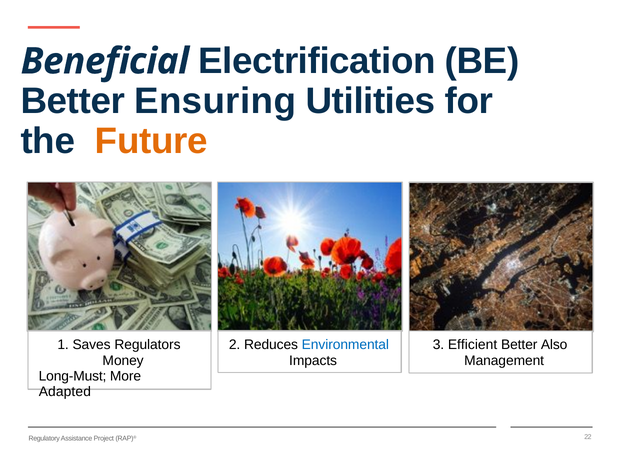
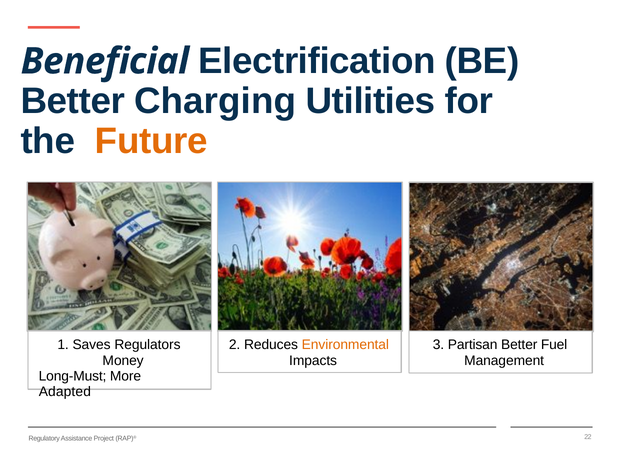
Ensuring: Ensuring -> Charging
Environmental colour: blue -> orange
Efficient: Efficient -> Partisan
Also: Also -> Fuel
